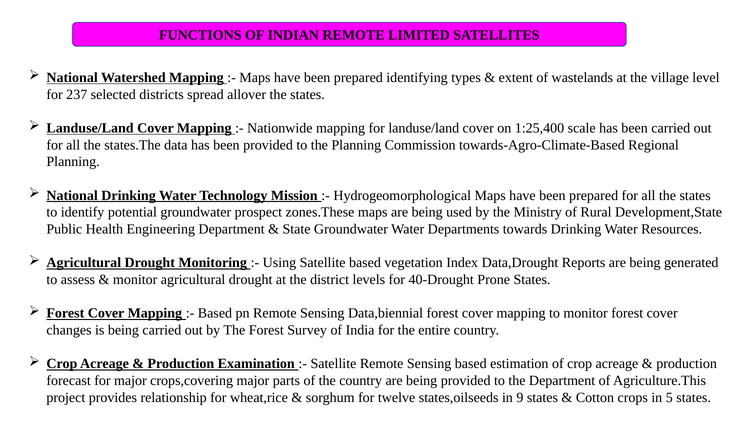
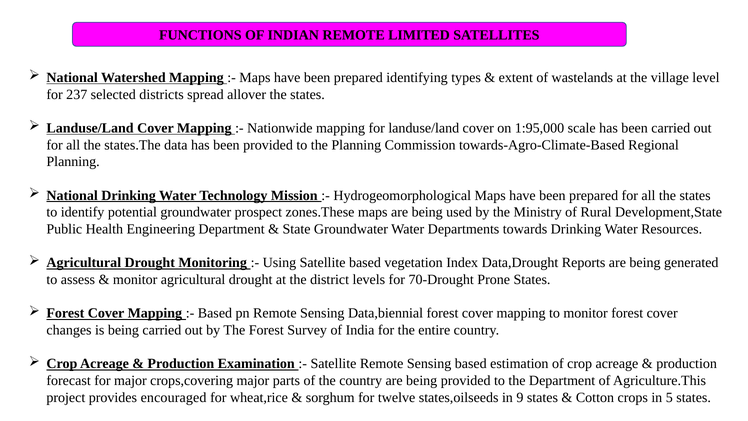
1:25,400: 1:25,400 -> 1:95,000
40-Drought: 40-Drought -> 70-Drought
relationship: relationship -> encouraged
